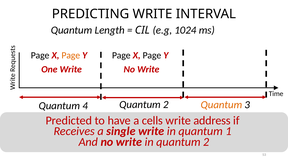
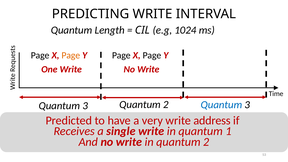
Quantum at (221, 105) colour: orange -> blue
4 at (85, 106): 4 -> 3
cells: cells -> very
